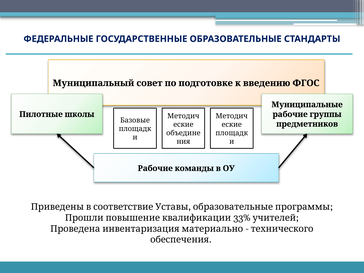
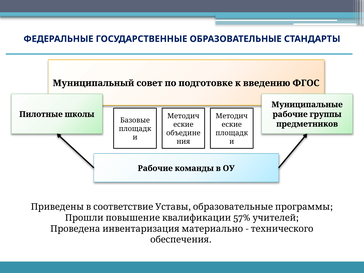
33%: 33% -> 57%
